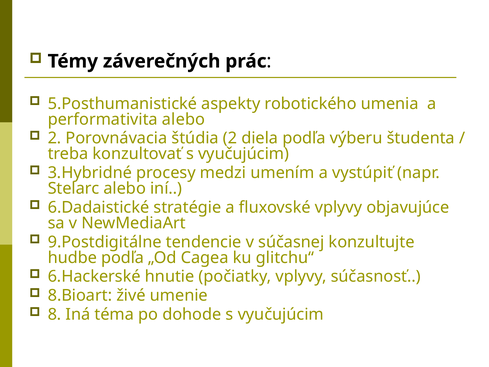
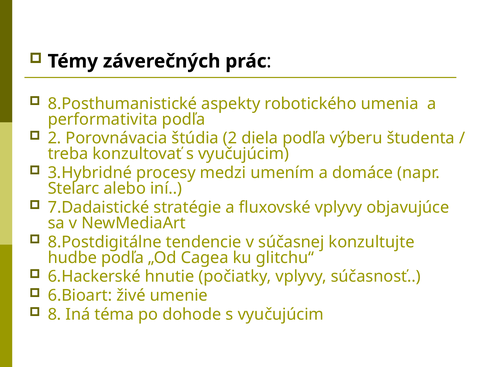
5.Posthumanistické: 5.Posthumanistické -> 8.Posthumanistické
performativita alebo: alebo -> podľa
vystúpiť: vystúpiť -> domáce
6.Dadaistické: 6.Dadaistické -> 7.Dadaistické
9.Postdigitálne: 9.Postdigitálne -> 8.Postdigitálne
8.Bioart: 8.Bioart -> 6.Bioart
